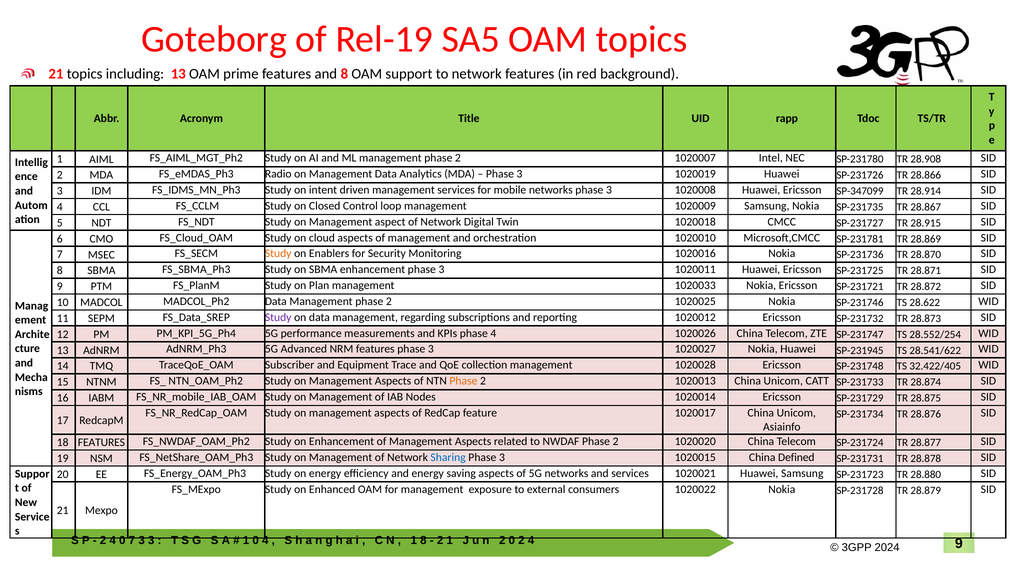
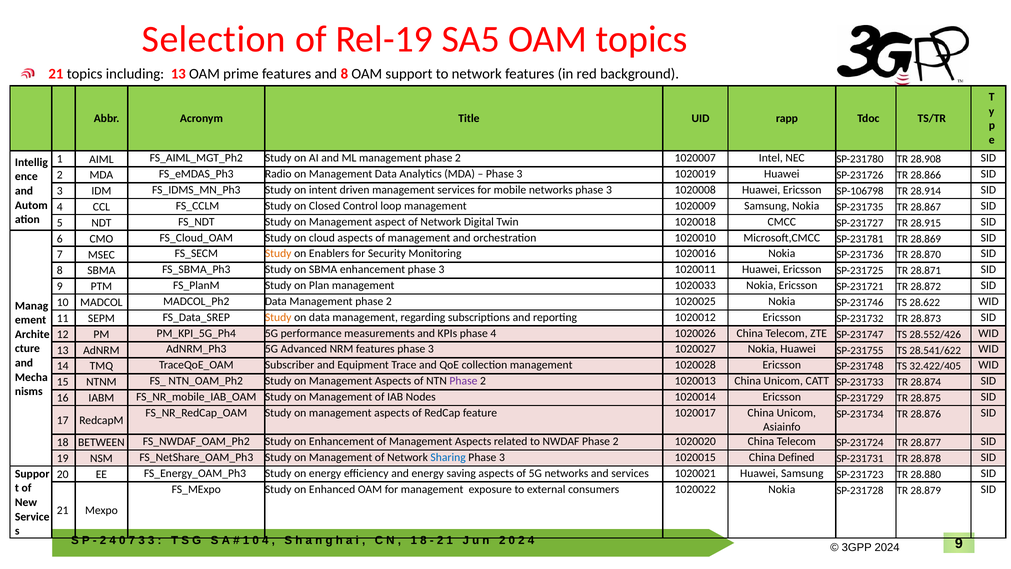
Goteborg: Goteborg -> Selection
SP-347099: SP-347099 -> SP-106798
Study at (278, 317) colour: purple -> orange
28.552/254: 28.552/254 -> 28.552/426
SP-231945: SP-231945 -> SP-231755
Phase at (463, 381) colour: orange -> purple
18 FEATURES: FEATURES -> BETWEEN
